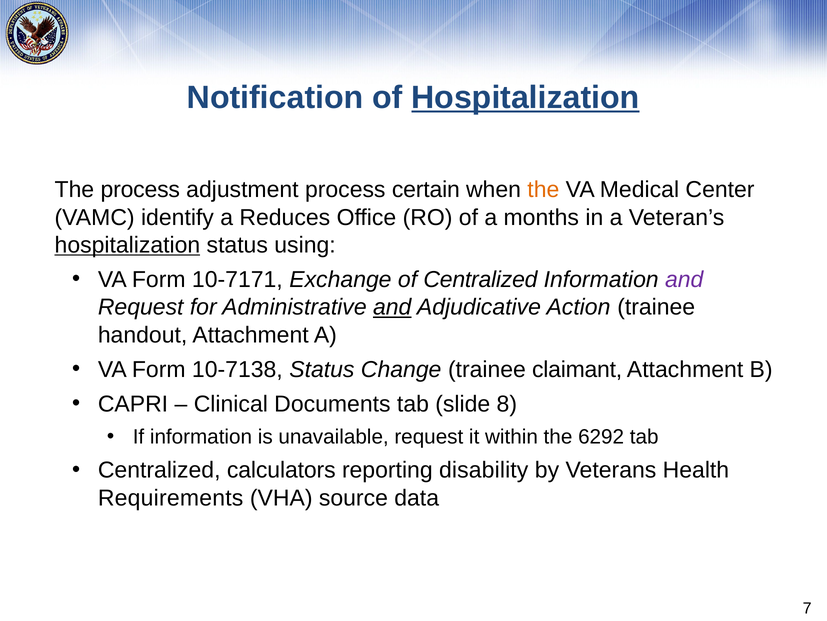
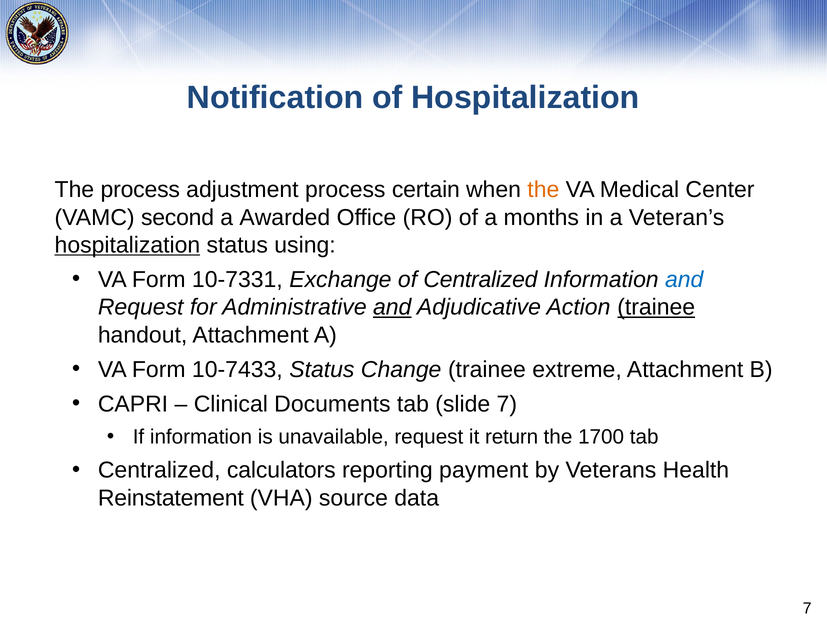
Hospitalization at (525, 97) underline: present -> none
identify: identify -> second
Reduces: Reduces -> Awarded
10-7171: 10-7171 -> 10-7331
and at (684, 279) colour: purple -> blue
trainee at (656, 307) underline: none -> present
10-7138: 10-7138 -> 10-7433
claimant: claimant -> extreme
slide 8: 8 -> 7
within: within -> return
6292: 6292 -> 1700
disability: disability -> payment
Requirements: Requirements -> Reinstatement
